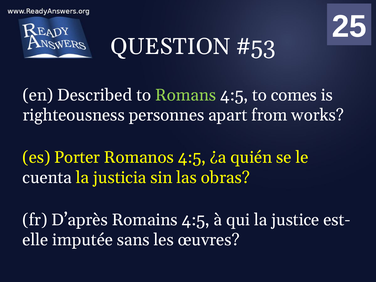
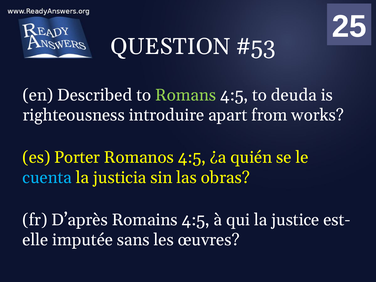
comes: comes -> deuda
personnes: personnes -> introduire
cuenta colour: white -> light blue
